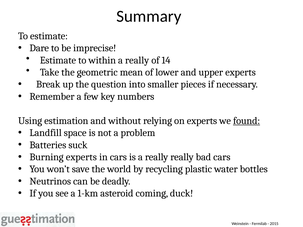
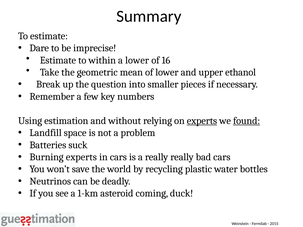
within a really: really -> lower
14: 14 -> 16
upper experts: experts -> ethanol
experts at (202, 121) underline: none -> present
